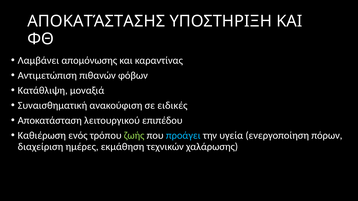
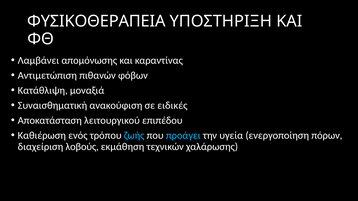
ΑΠΟΚΑΤΆΣΤΑΣΗΣ: ΑΠΟΚΑΤΆΣΤΑΣΗΣ -> ΦΥΣΙΚΟΘΕΡΑΠΕΙΑ
ζωής colour: light green -> light blue
ημέρες: ημέρες -> λοβούς
